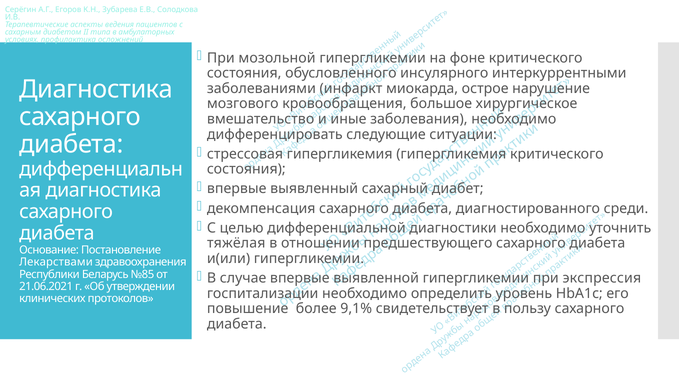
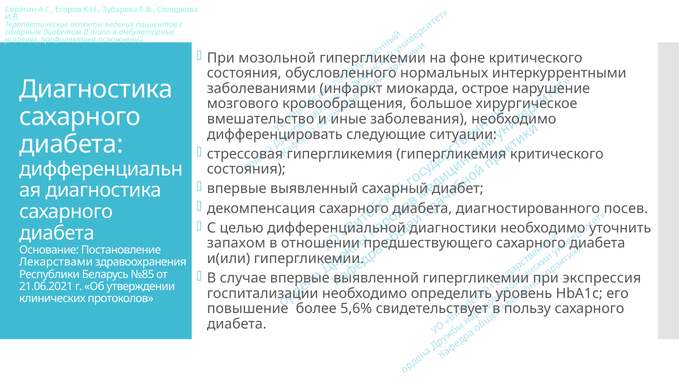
инсулярного: инсулярного -> нормальных
среди: среди -> посев
тяжёлая: тяжёлая -> запахом
9,1%: 9,1% -> 5,6%
